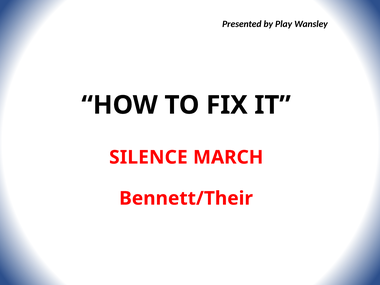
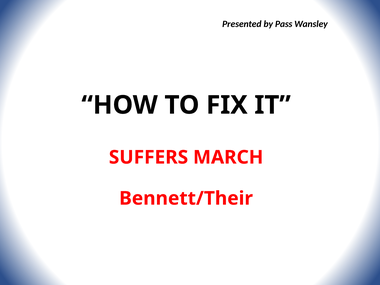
Play: Play -> Pass
SILENCE: SILENCE -> SUFFERS
